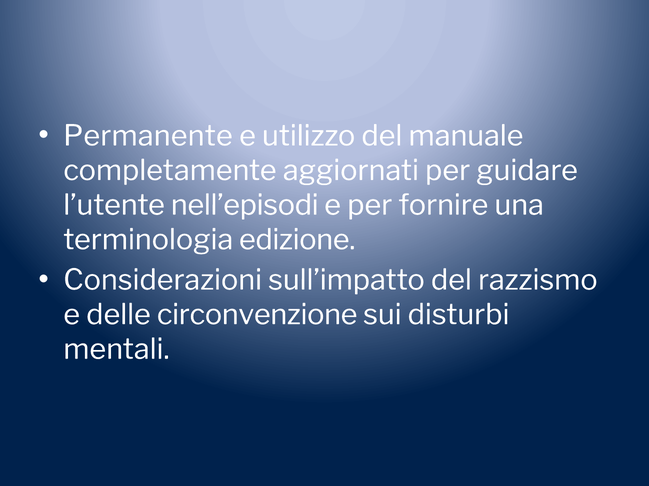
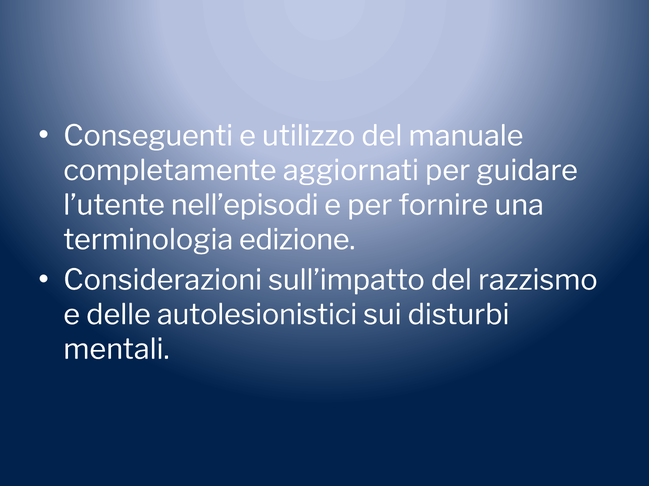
Permanente: Permanente -> Conseguenti
circonvenzione: circonvenzione -> autolesionistici
